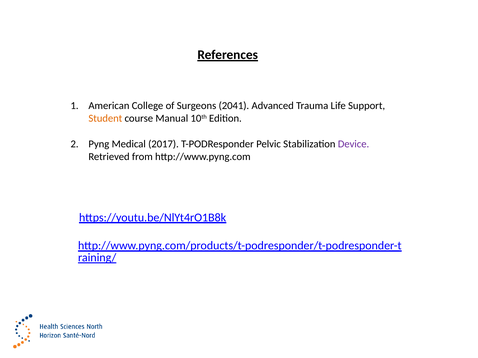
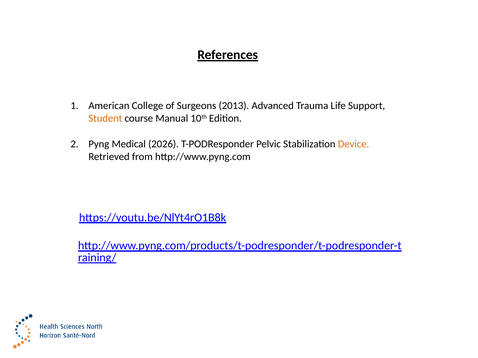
2041: 2041 -> 2013
2017: 2017 -> 2026
Device colour: purple -> orange
